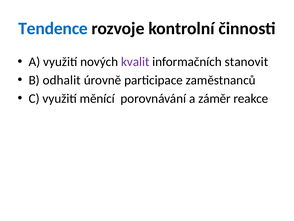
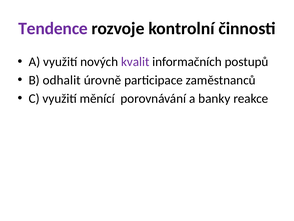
Tendence colour: blue -> purple
stanovit: stanovit -> postupů
záměr: záměr -> banky
